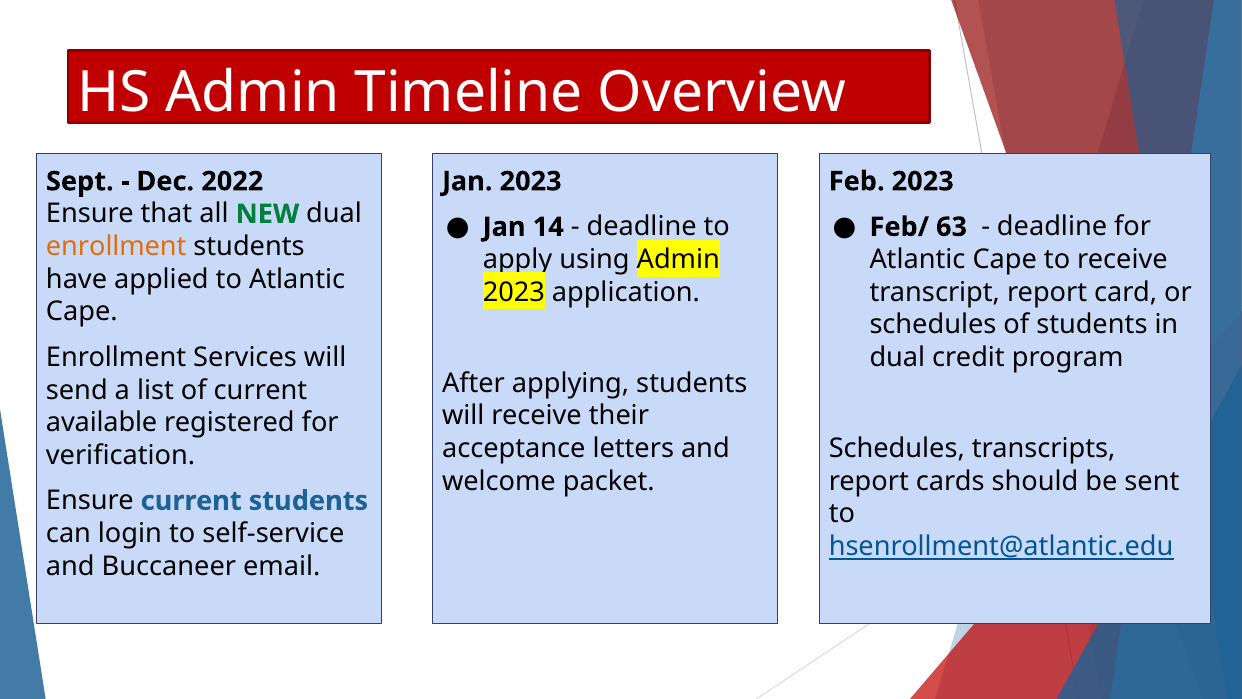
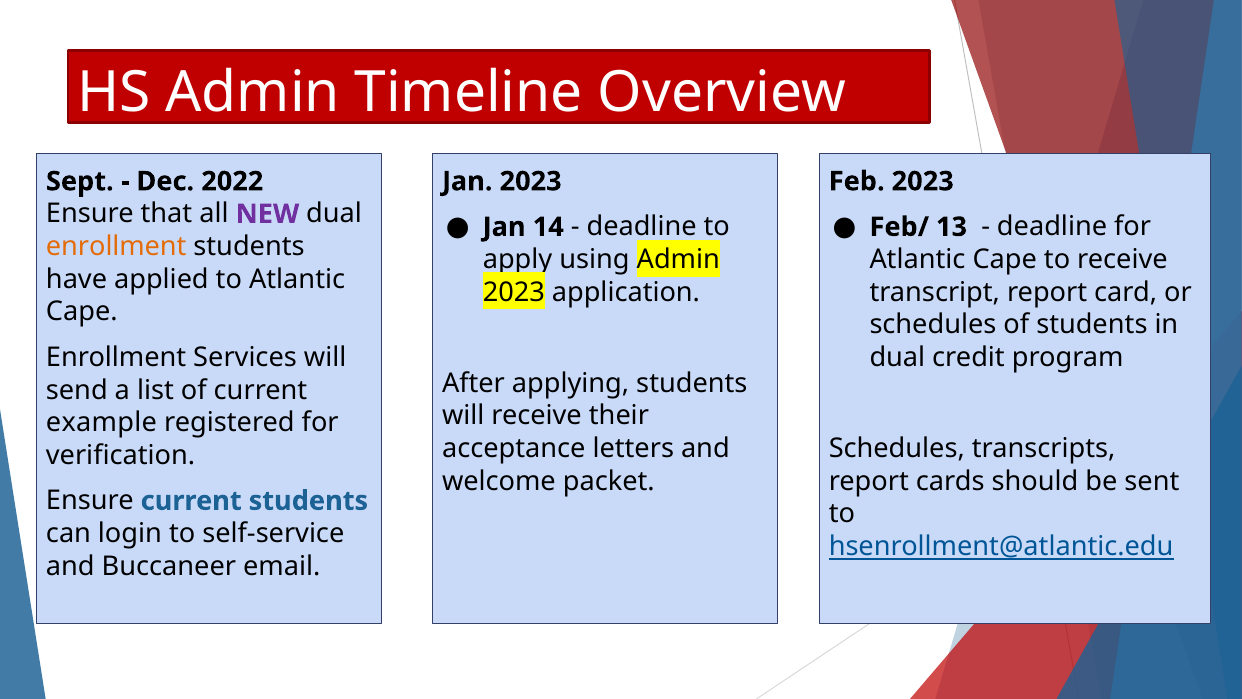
NEW colour: green -> purple
63: 63 -> 13
available: available -> example
